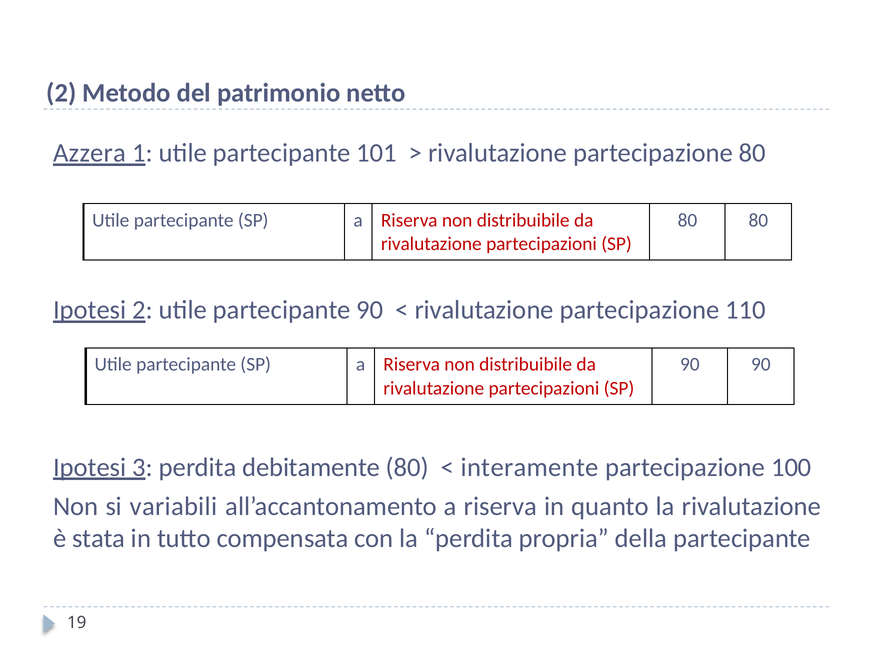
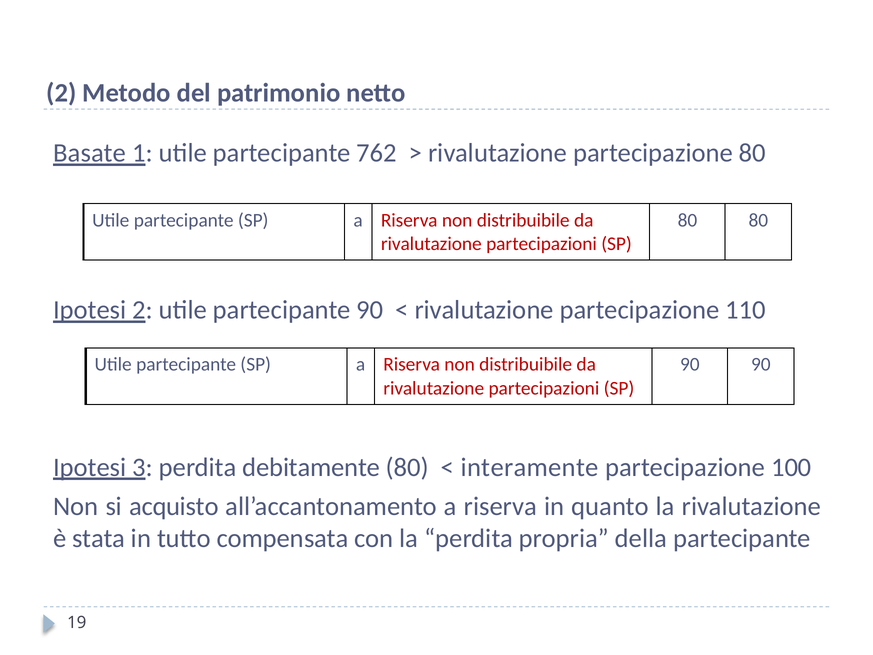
Azzera: Azzera -> Basate
101: 101 -> 762
variabili: variabili -> acquisto
